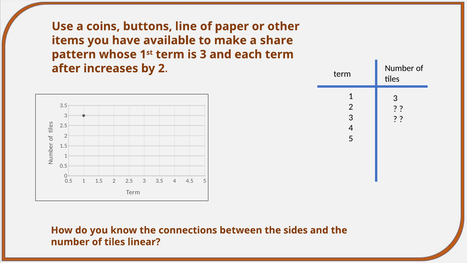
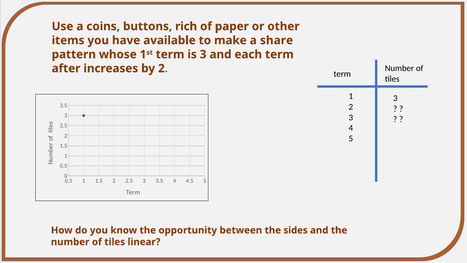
line: line -> rich
connections: connections -> opportunity
